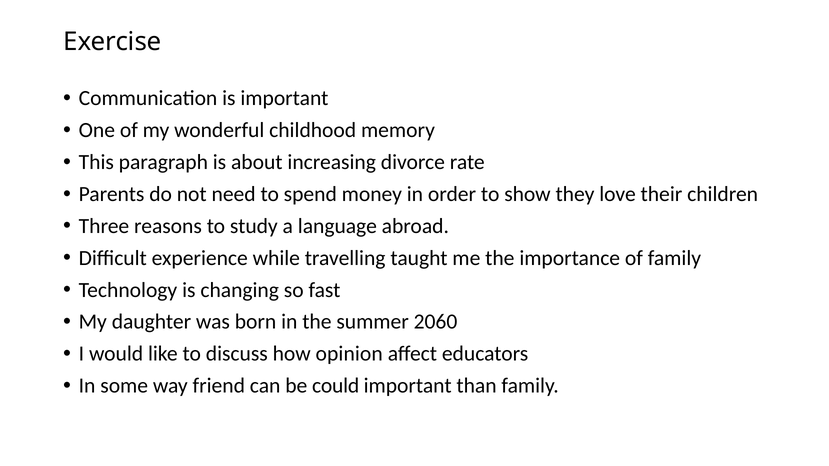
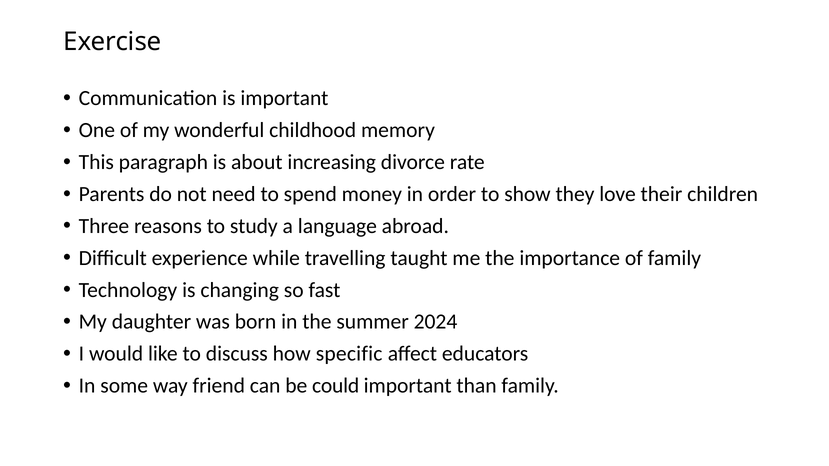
2060: 2060 -> 2024
opinion: opinion -> specific
